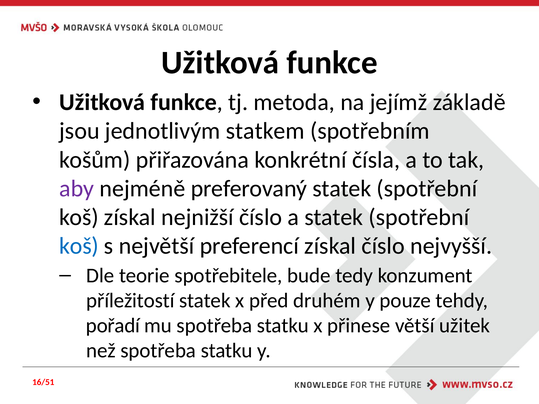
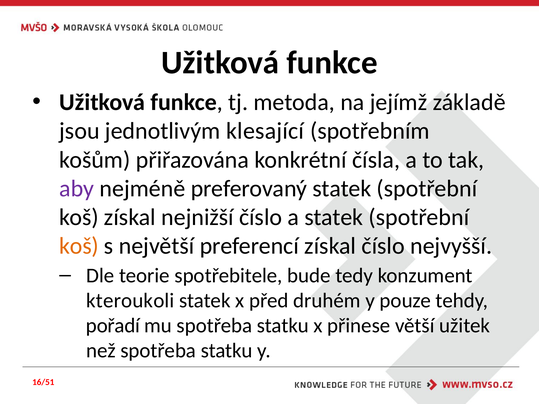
statkem: statkem -> klesající
koš at (79, 246) colour: blue -> orange
příležitostí: příležitostí -> kteroukoli
